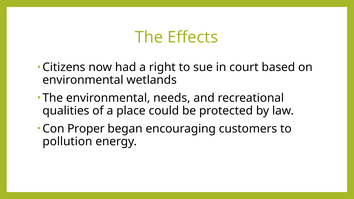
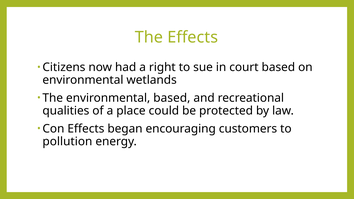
environmental needs: needs -> based
Con Proper: Proper -> Effects
